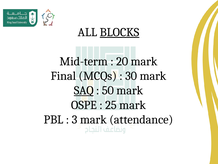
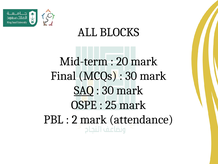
BLOCKS underline: present -> none
50 at (108, 90): 50 -> 30
3: 3 -> 2
